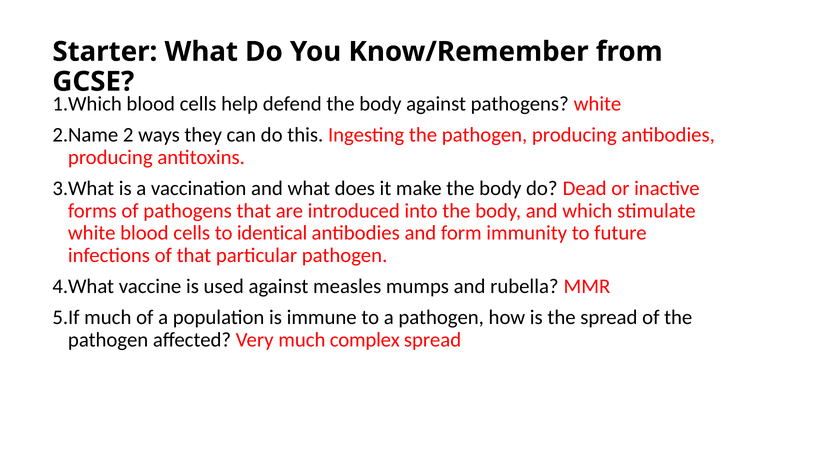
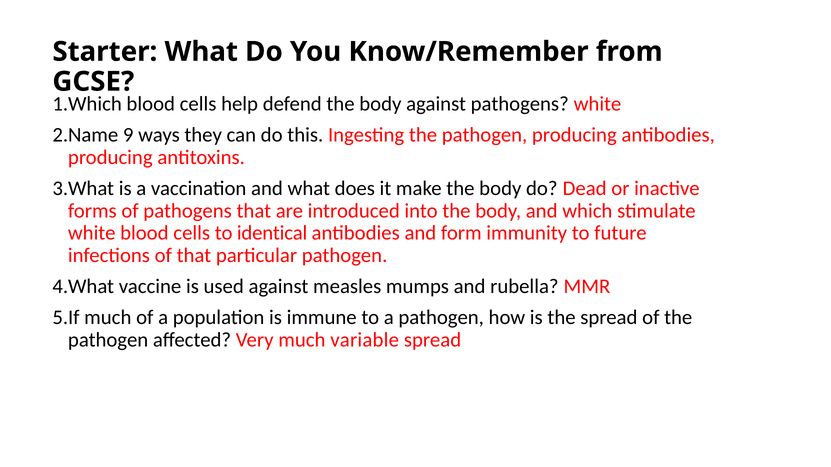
2: 2 -> 9
complex: complex -> variable
